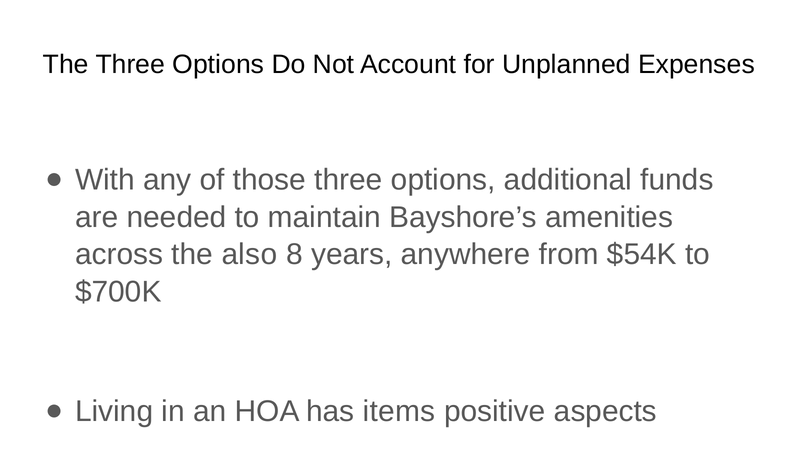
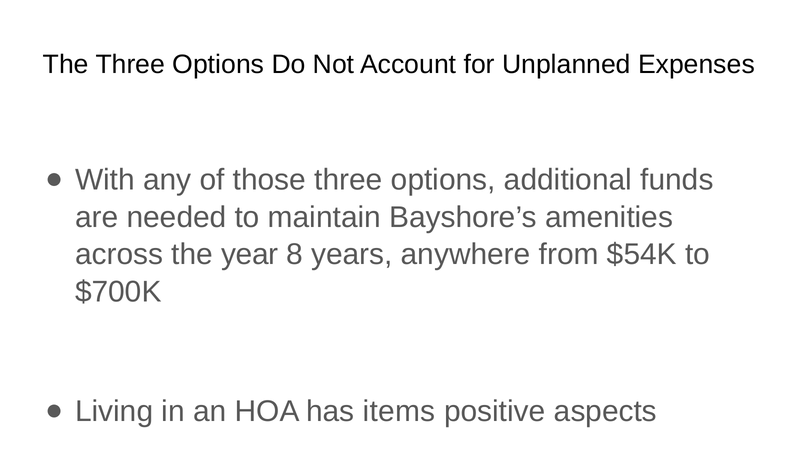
also: also -> year
